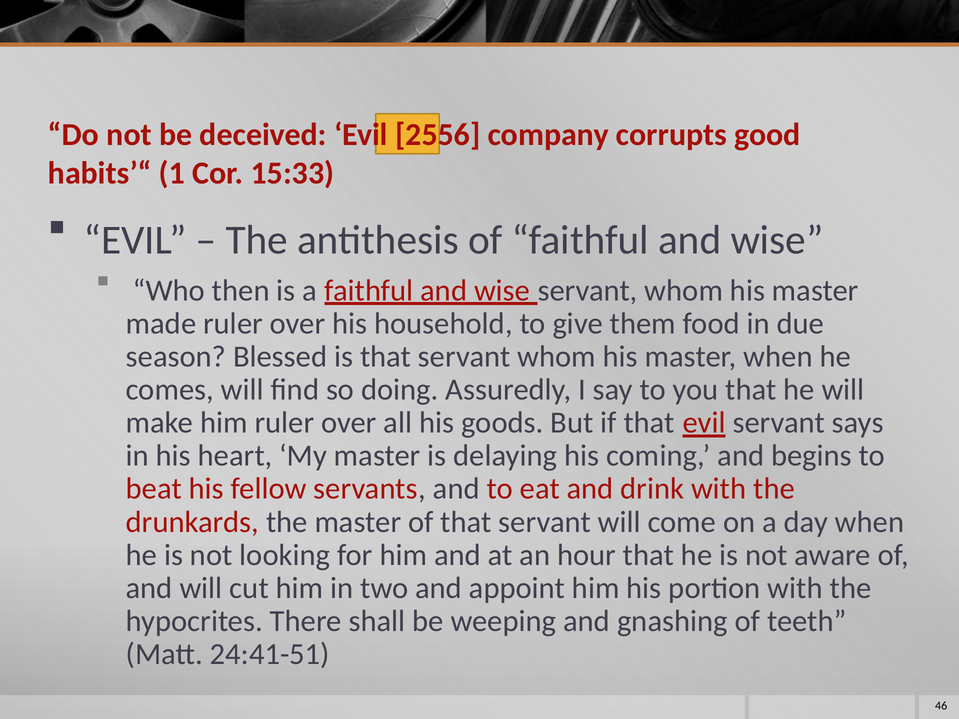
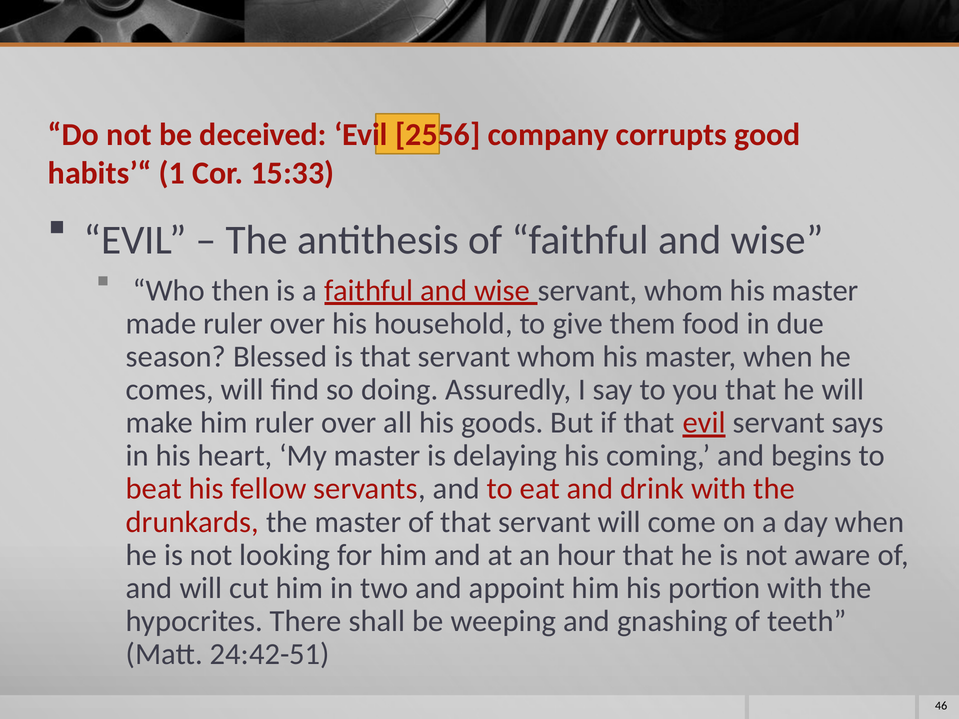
24:41-51: 24:41-51 -> 24:42-51
